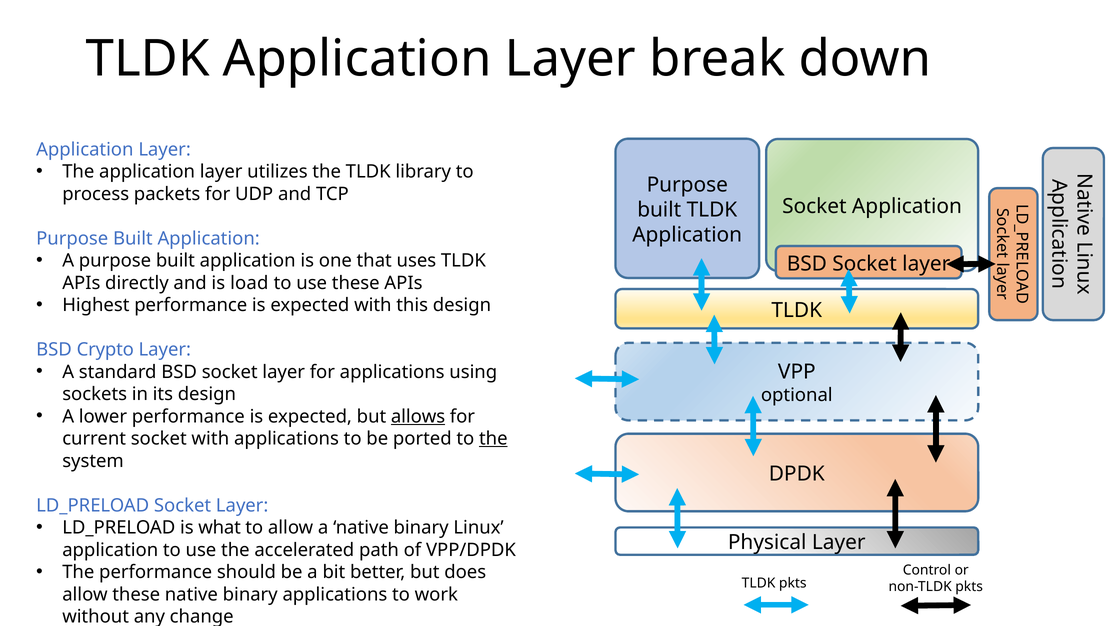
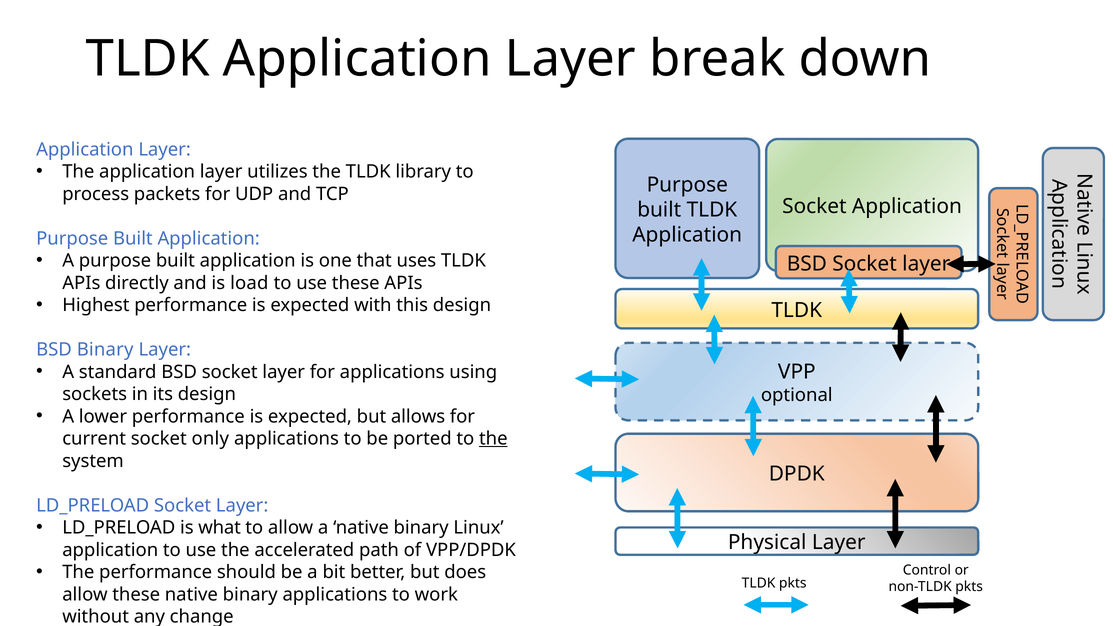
BSD Crypto: Crypto -> Binary
allows underline: present -> none
socket with: with -> only
